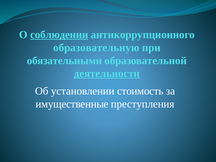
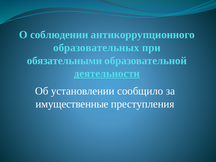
соблюдении underline: present -> none
образовательную: образовательную -> образовательных
стоимость: стоимость -> сообщило
